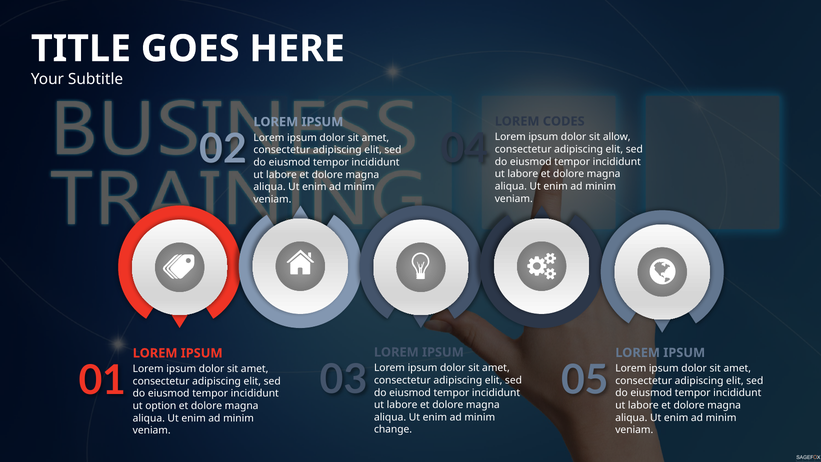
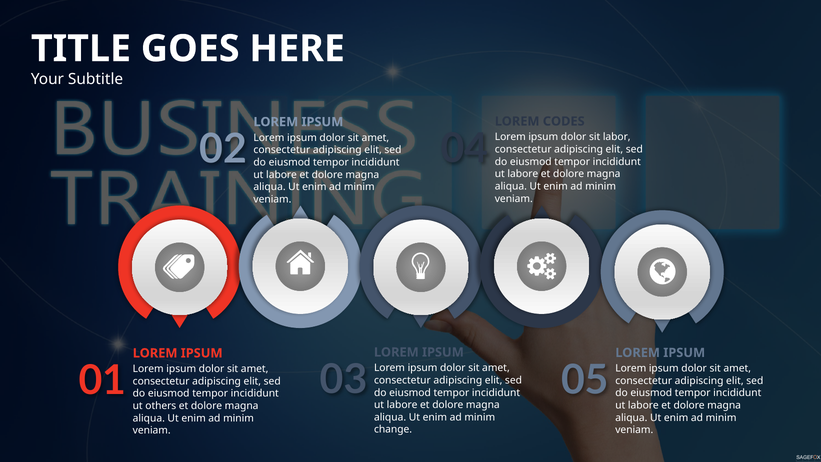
allow: allow -> labor
option: option -> others
